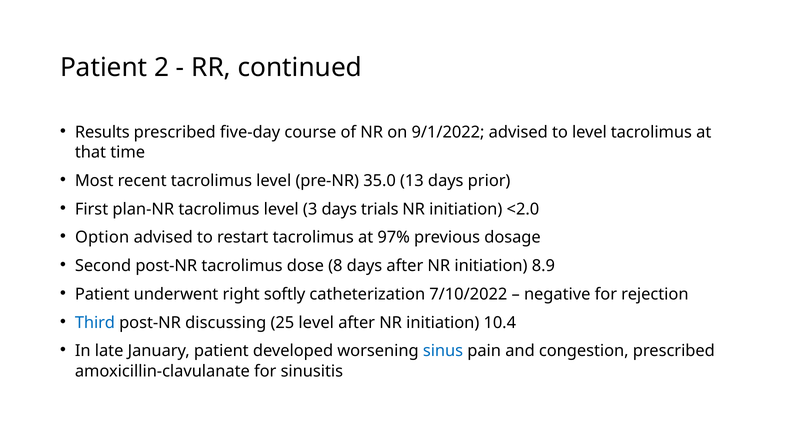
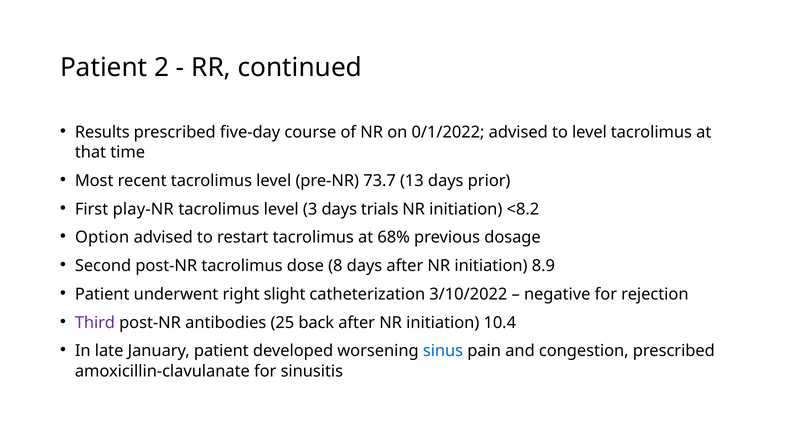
9/1/2022: 9/1/2022 -> 0/1/2022
35.0: 35.0 -> 73.7
plan-NR: plan-NR -> play-NR
<2.0: <2.0 -> <8.2
97%: 97% -> 68%
softly: softly -> slight
7/10/2022: 7/10/2022 -> 3/10/2022
Third colour: blue -> purple
discussing: discussing -> antibodies
25 level: level -> back
